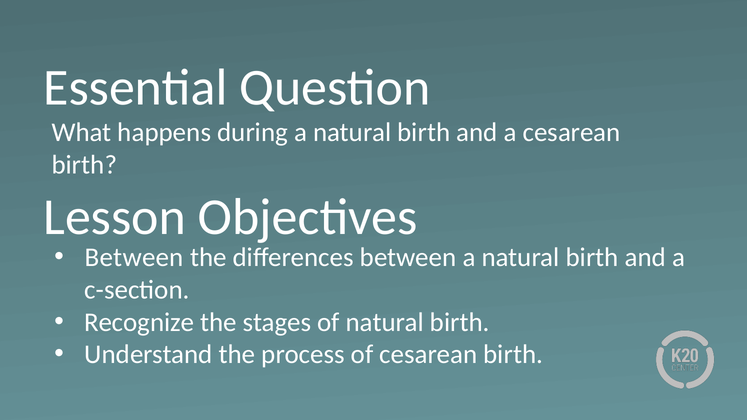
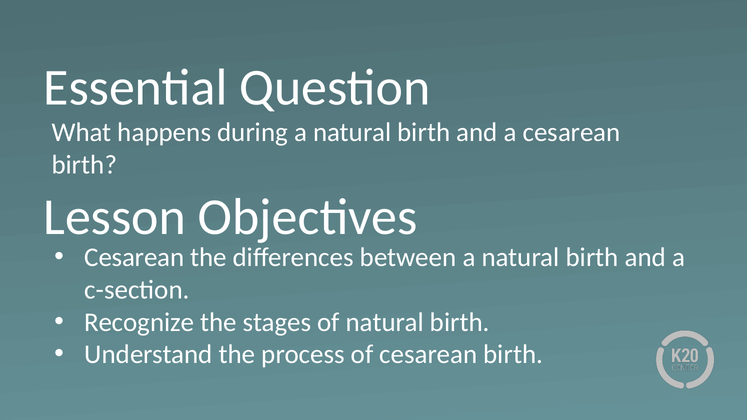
Between at (134, 258): Between -> Cesarean
